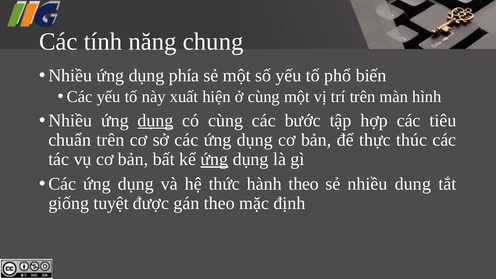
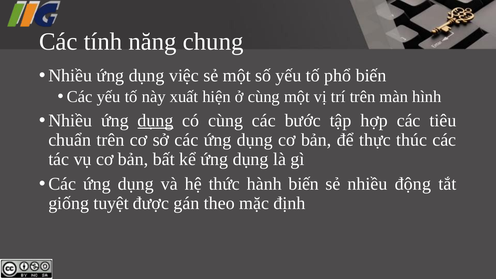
phía: phía -> việc
ứng at (214, 159) underline: present -> none
hành theo: theo -> biến
dung: dung -> động
